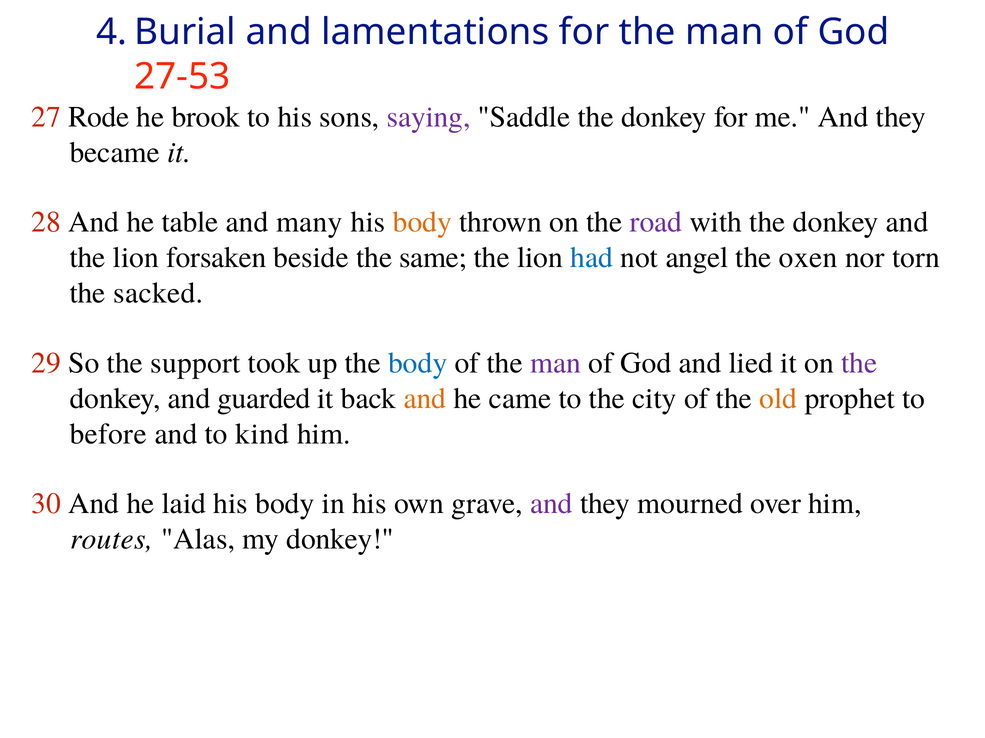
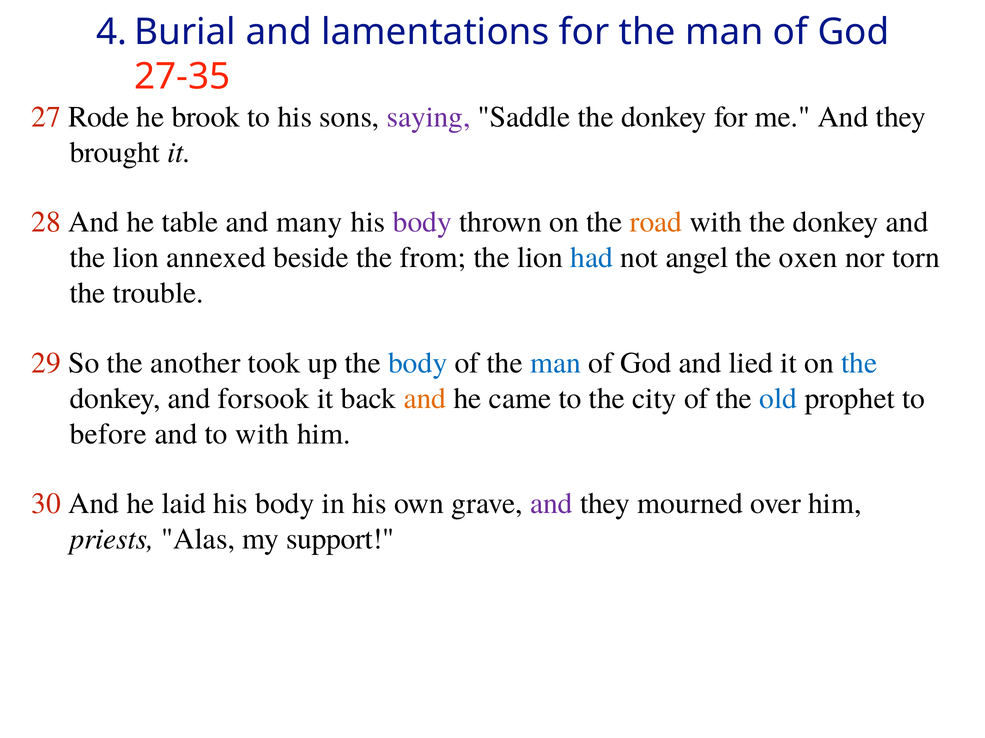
27-53: 27-53 -> 27-35
became: became -> brought
body at (422, 222) colour: orange -> purple
road colour: purple -> orange
forsaken: forsaken -> annexed
same: same -> from
sacked: sacked -> trouble
support: support -> another
man at (556, 363) colour: purple -> blue
the at (859, 363) colour: purple -> blue
guarded: guarded -> forsook
old colour: orange -> blue
to kind: kind -> with
routes: routes -> priests
my donkey: donkey -> support
